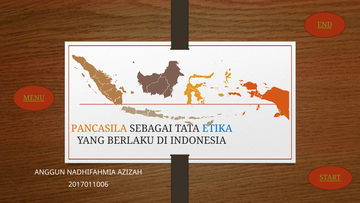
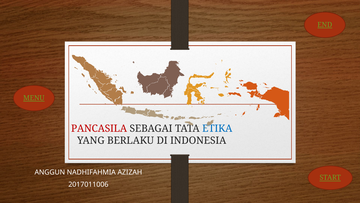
PANCASILA colour: orange -> red
